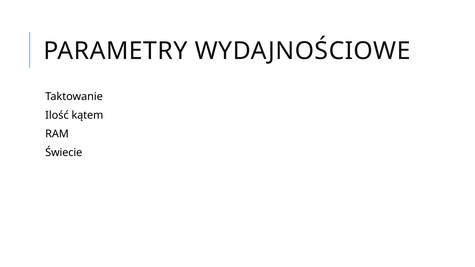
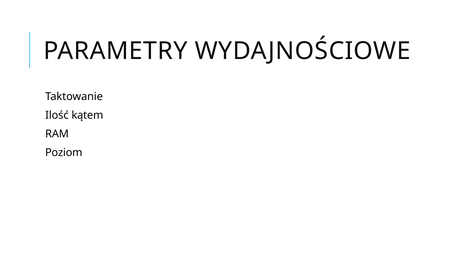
Świecie: Świecie -> Poziom
